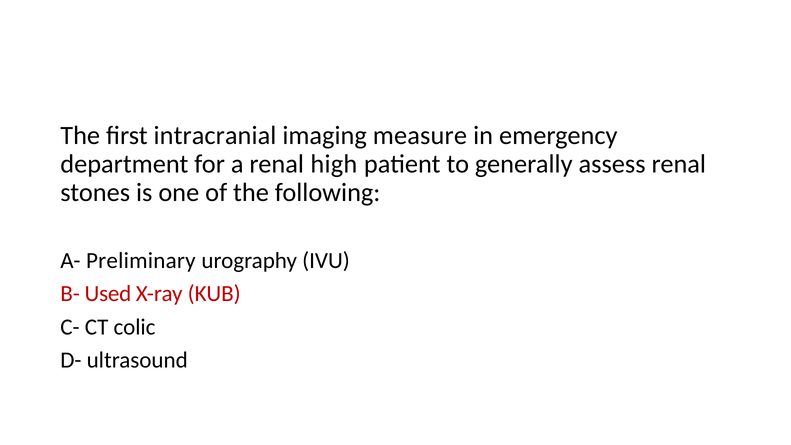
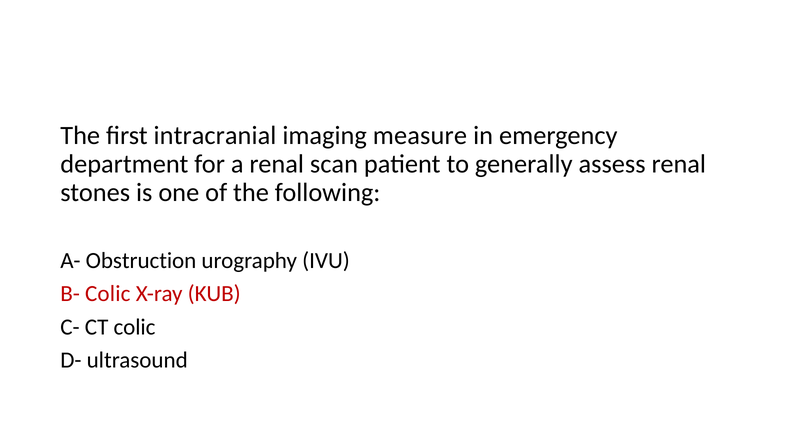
high: high -> scan
Preliminary: Preliminary -> Obstruction
B- Used: Used -> Colic
